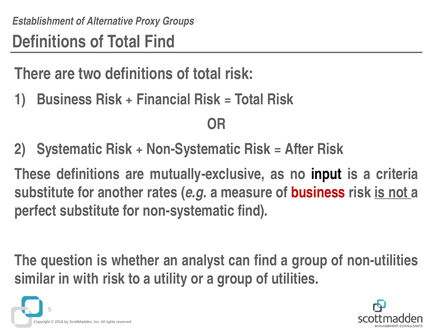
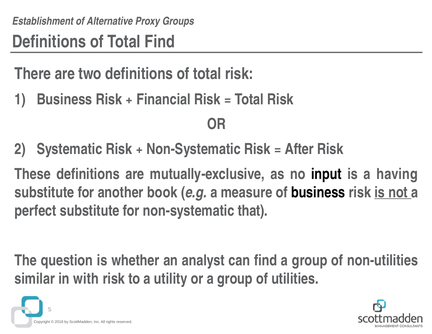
criteria: criteria -> having
rates: rates -> book
business at (318, 192) colour: red -> black
non-systematic find: find -> that
